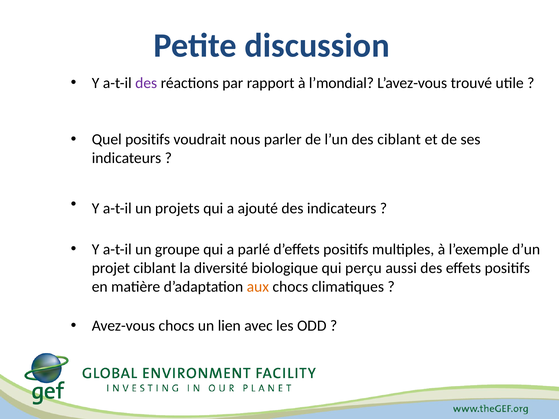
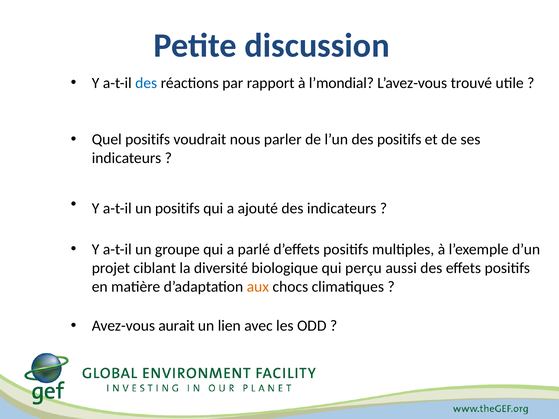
des at (146, 83) colour: purple -> blue
des ciblant: ciblant -> positifs
un projets: projets -> positifs
Avez-vous chocs: chocs -> aurait
